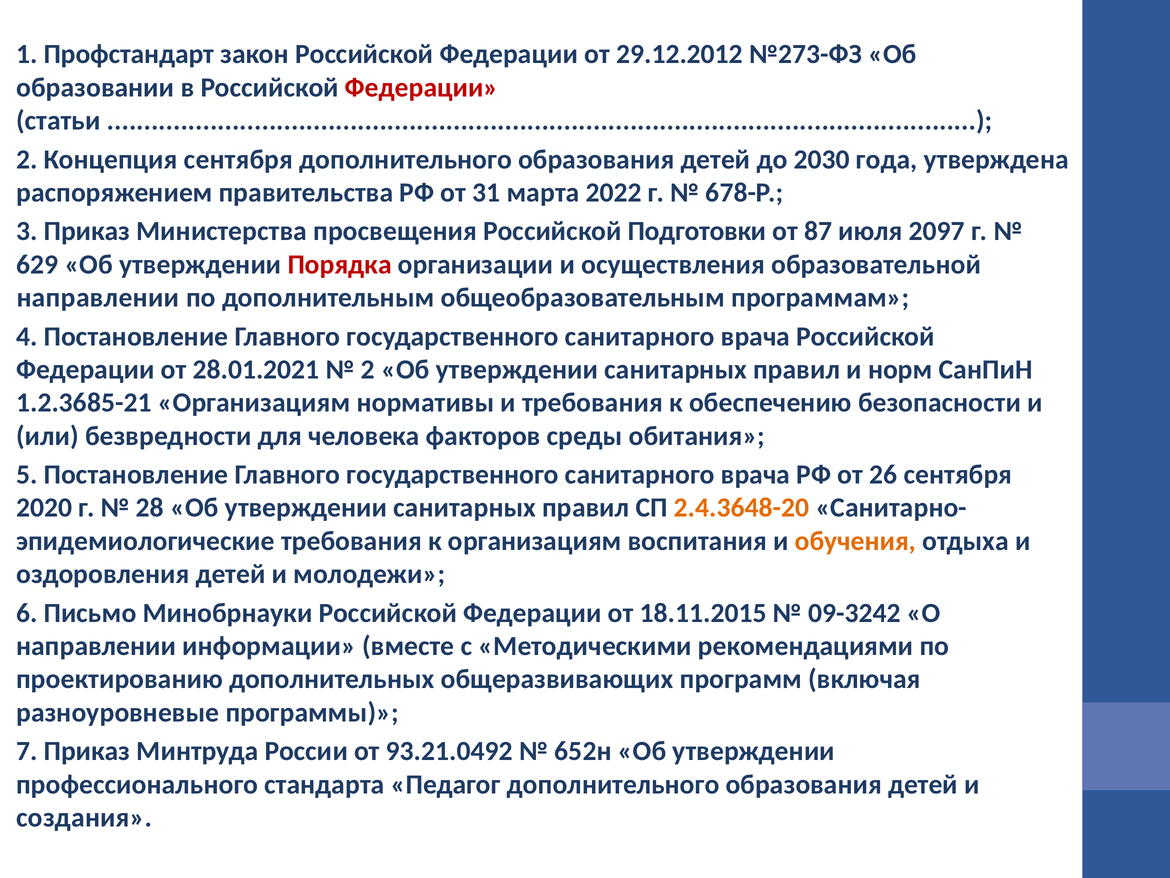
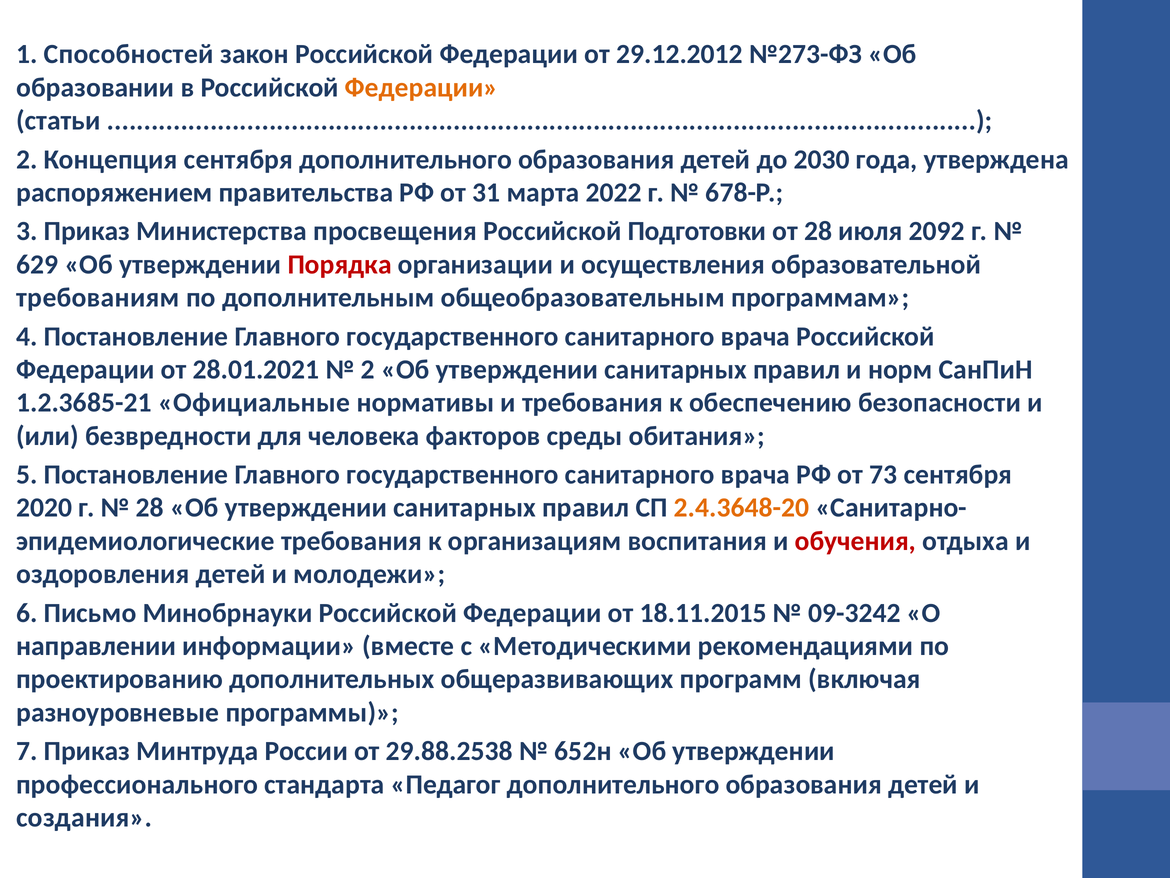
Профстандарт: Профстандарт -> Способностей
Федерации at (422, 87) colour: red -> orange
от 87: 87 -> 28
2097: 2097 -> 2092
направлении at (98, 298): направлении -> требованиям
1.2.3685-21 Организациям: Организациям -> Официальные
26: 26 -> 73
обучения colour: orange -> red
93.21.0492: 93.21.0492 -> 29.88.2538
